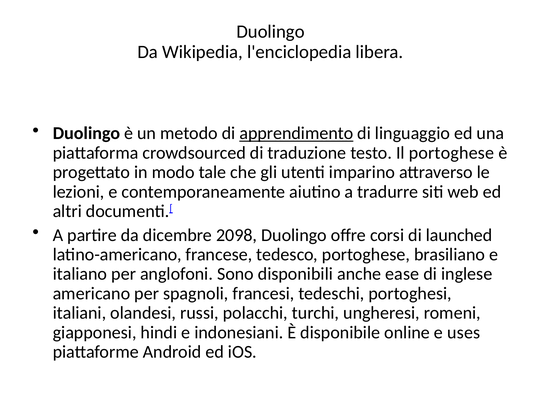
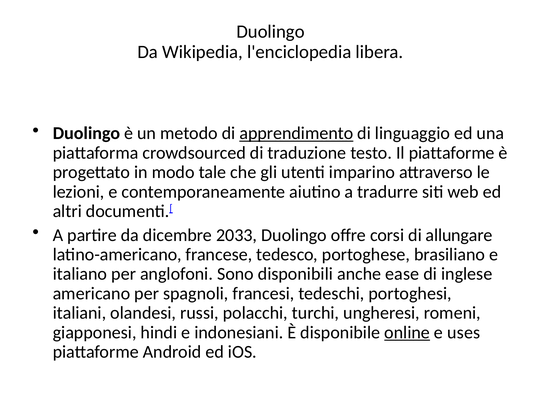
Il portoghese: portoghese -> piattaforme
2098: 2098 -> 2033
launched: launched -> allungare
online underline: none -> present
